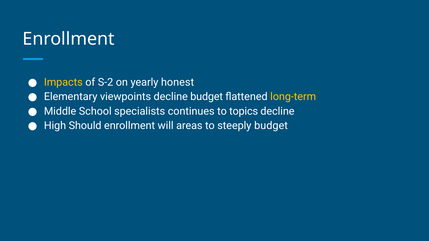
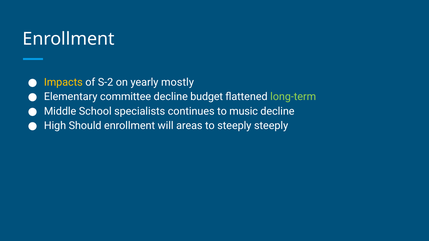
honest: honest -> mostly
viewpoints: viewpoints -> committee
long-term colour: yellow -> light green
topics: topics -> music
steeply budget: budget -> steeply
